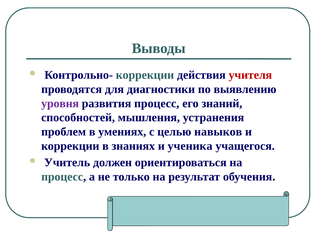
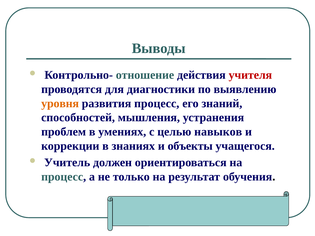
Контрольно- коррекции: коррекции -> отношение
уровня colour: purple -> orange
ученика: ученика -> объекты
